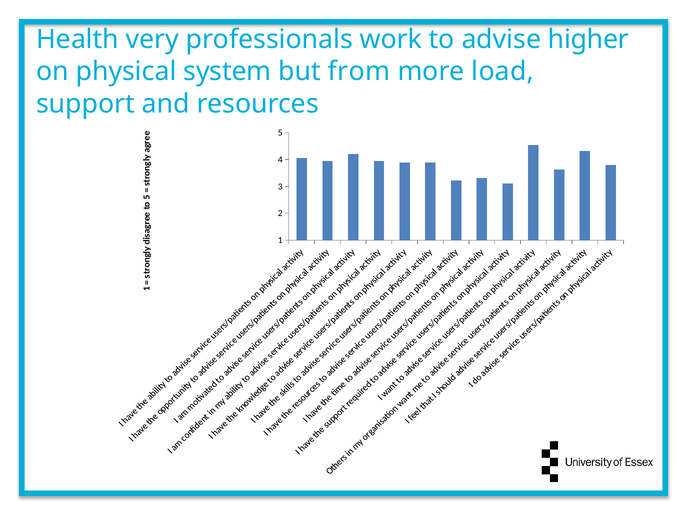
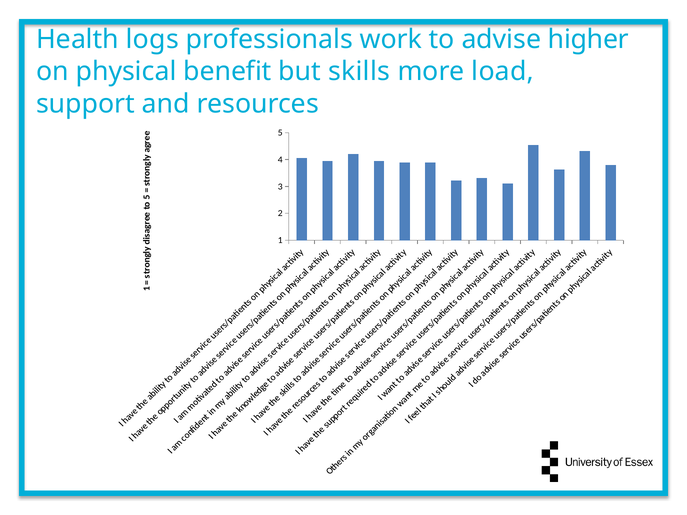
very: very -> logs
system: system -> benefit
from: from -> skills
